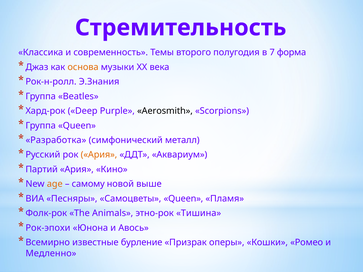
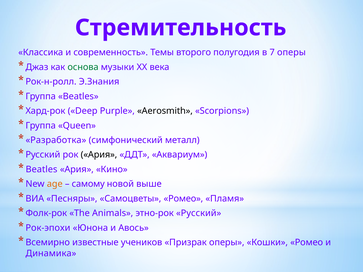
7 форма: форма -> оперы
основа colour: orange -> green
Ария at (99, 155) colour: orange -> black
Партий at (42, 170): Партий -> Beatles
Самоцветы Queen: Queen -> Ромео
этно-рок Тишина: Тишина -> Русский
бурление: бурление -> учеников
Медленно: Медленно -> Динамика
